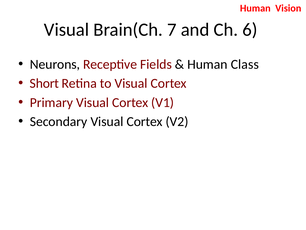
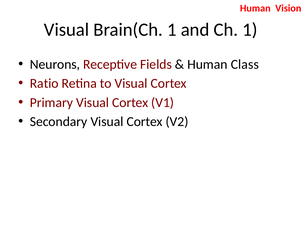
Brain(Ch 7: 7 -> 1
Ch 6: 6 -> 1
Short: Short -> Ratio
